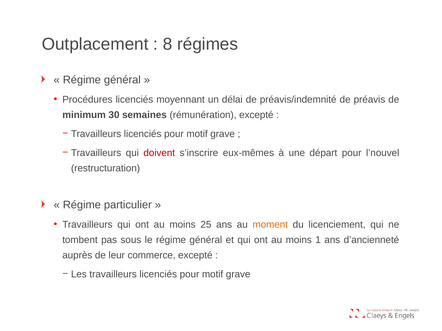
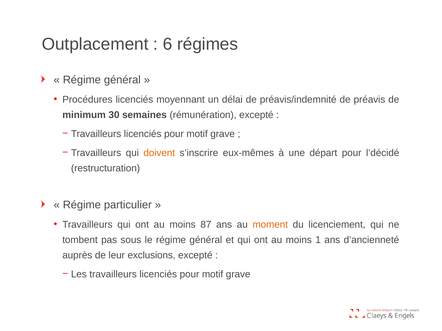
8: 8 -> 6
doivent colour: red -> orange
l’nouvel: l’nouvel -> l’décidé
25: 25 -> 87
commerce: commerce -> exclusions
